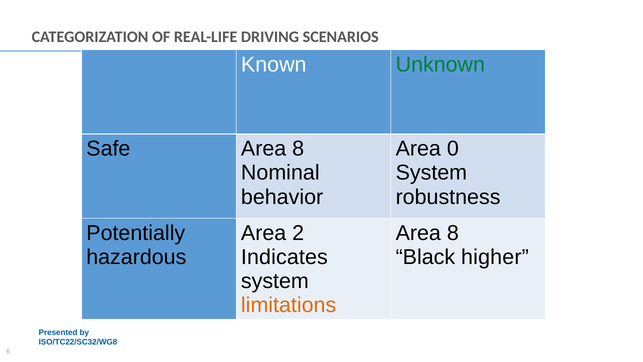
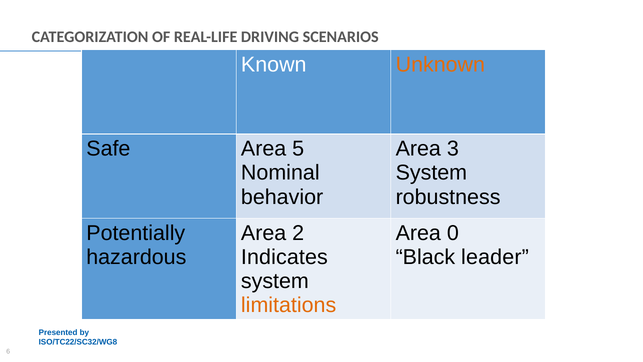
Unknown colour: green -> orange
Safe Area 8: 8 -> 5
0: 0 -> 3
8 at (453, 233): 8 -> 0
higher: higher -> leader
